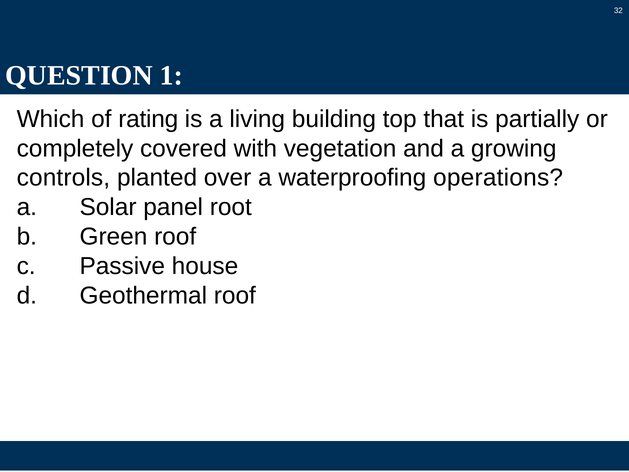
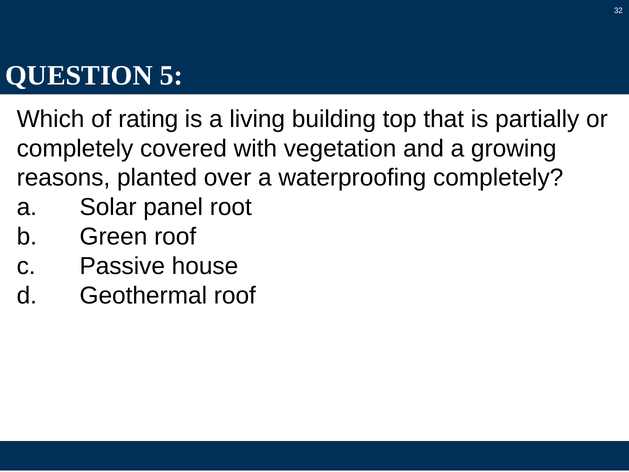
1: 1 -> 5
controls: controls -> reasons
waterproofing operations: operations -> completely
